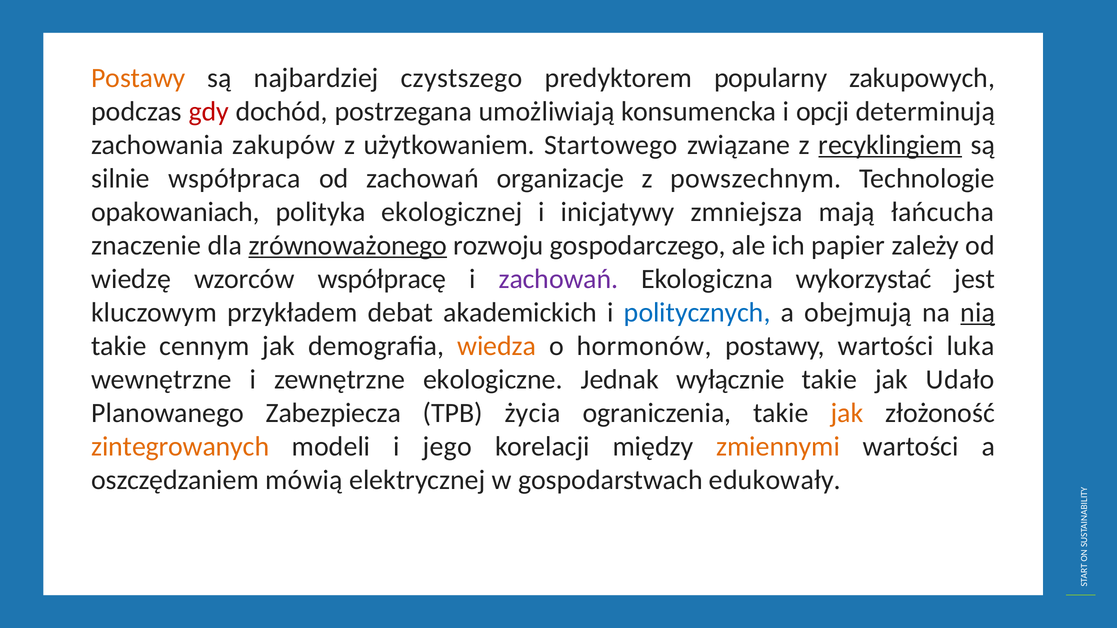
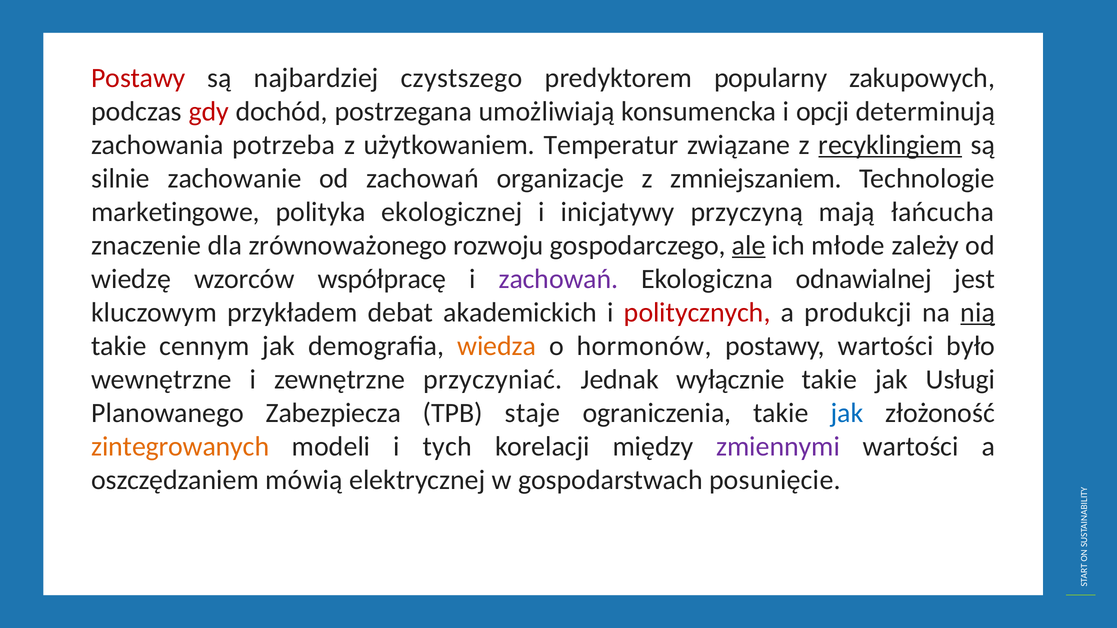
Postawy at (138, 78) colour: orange -> red
zakupów: zakupów -> potrzeba
Startowego: Startowego -> Temperatur
współpraca: współpraca -> zachowanie
powszechnym: powszechnym -> zmniejszaniem
opakowaniach: opakowaniach -> marketingowe
zmniejsza: zmniejsza -> przyczyną
zrównoważonego underline: present -> none
ale underline: none -> present
papier: papier -> młode
wykorzystać: wykorzystać -> odnawialnej
politycznych colour: blue -> red
obejmują: obejmują -> produkcji
luka: luka -> było
ekologiczne: ekologiczne -> przyczyniać
Udało: Udało -> Usługi
życia: życia -> staje
jak at (847, 413) colour: orange -> blue
jego: jego -> tych
zmiennymi colour: orange -> purple
edukowały: edukowały -> posunięcie
